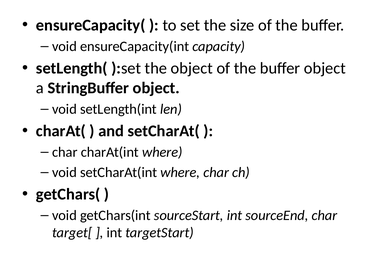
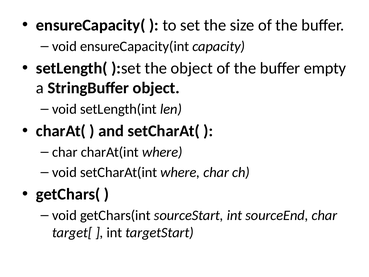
buffer object: object -> empty
